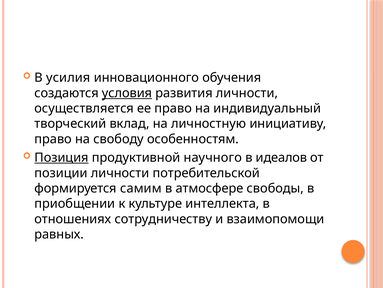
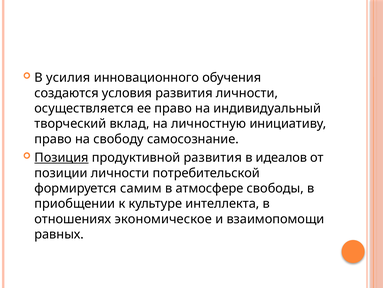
условия underline: present -> none
особенностям: особенностям -> самосознание
продуктивной научного: научного -> развития
сотрудничеству: сотрудничеству -> экономическое
